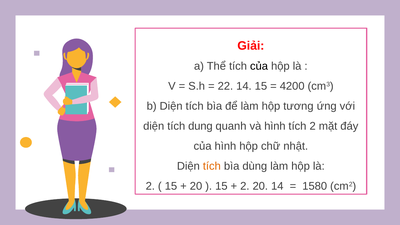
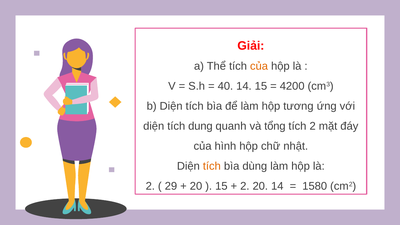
của at (259, 66) colour: black -> orange
22: 22 -> 40
và hình: hình -> tổng
15 at (171, 186): 15 -> 29
